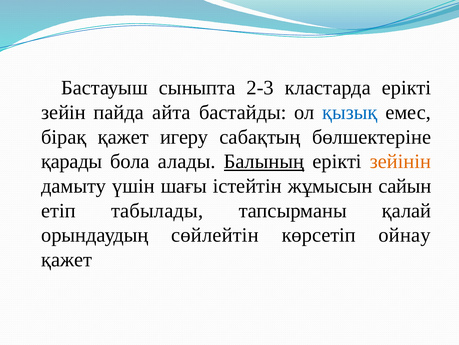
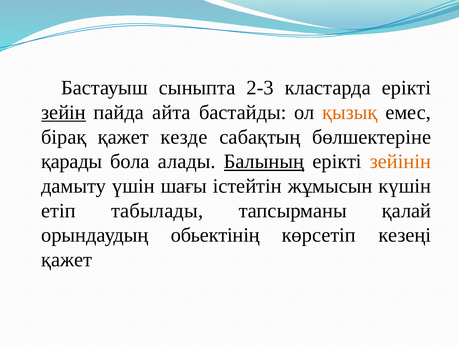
зейін underline: none -> present
қызық colour: blue -> orange
игеру: игеру -> кезде
сайын: сайын -> күшін
сөйлейтін: сөйлейтін -> обьектінің
ойнау: ойнау -> кезеңі
